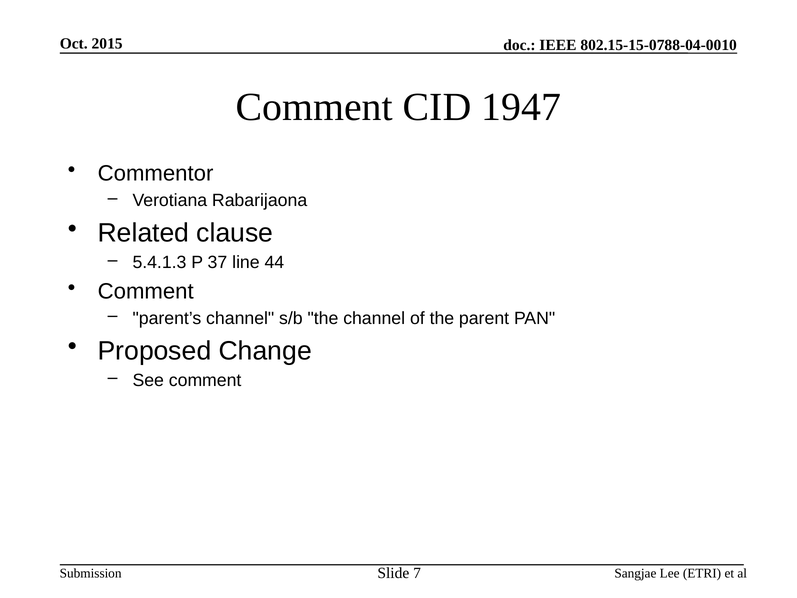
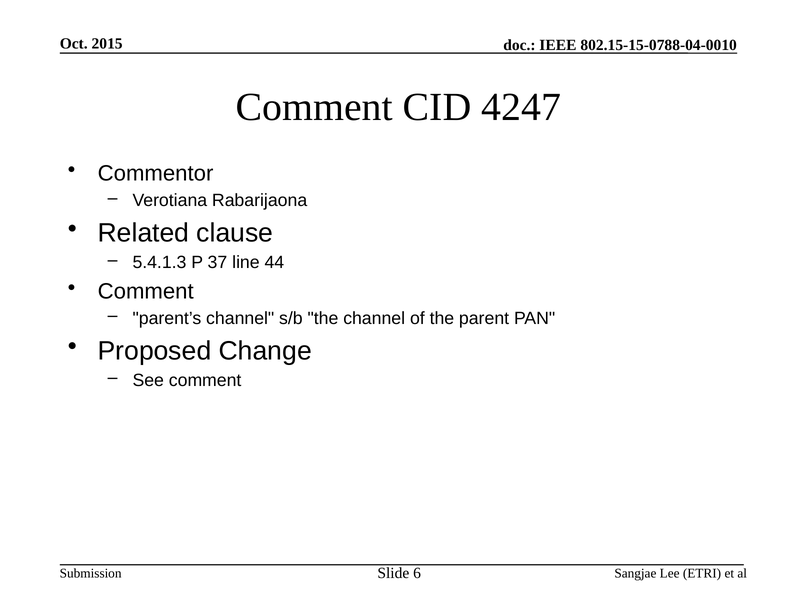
1947: 1947 -> 4247
7: 7 -> 6
